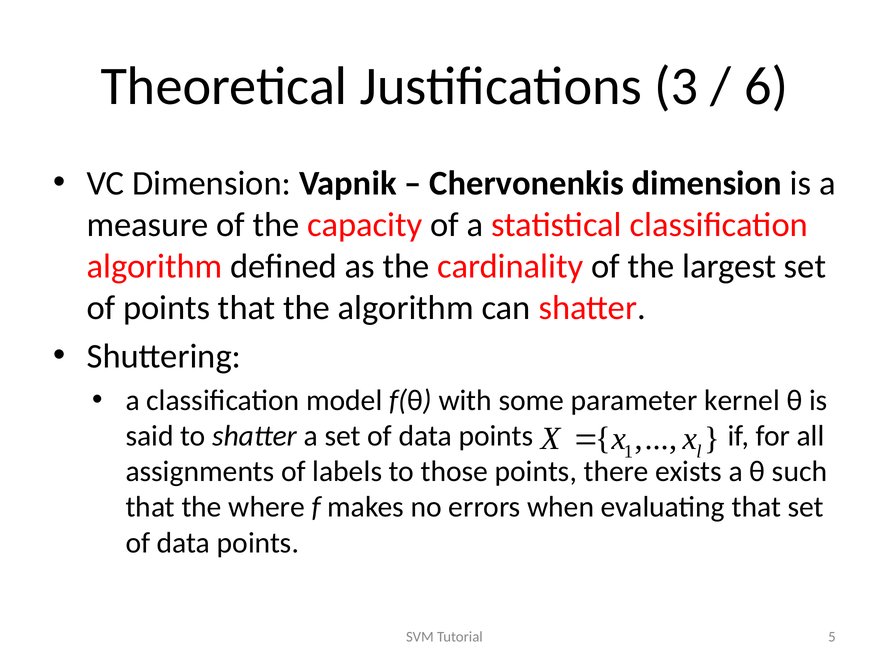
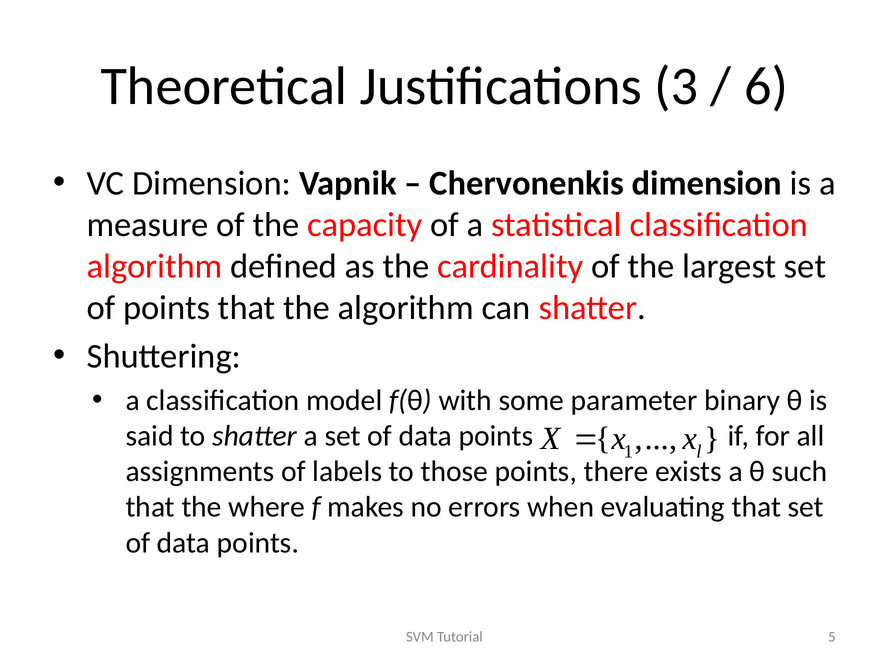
kernel: kernel -> binary
